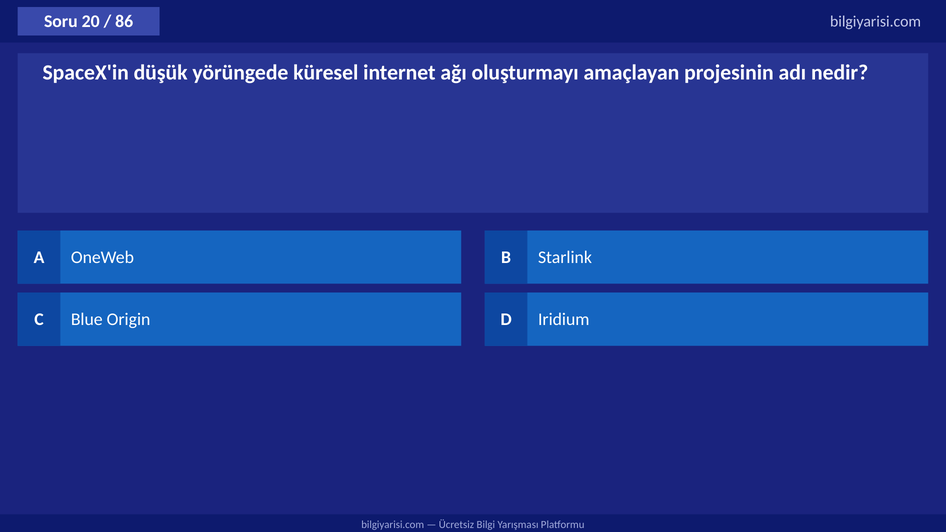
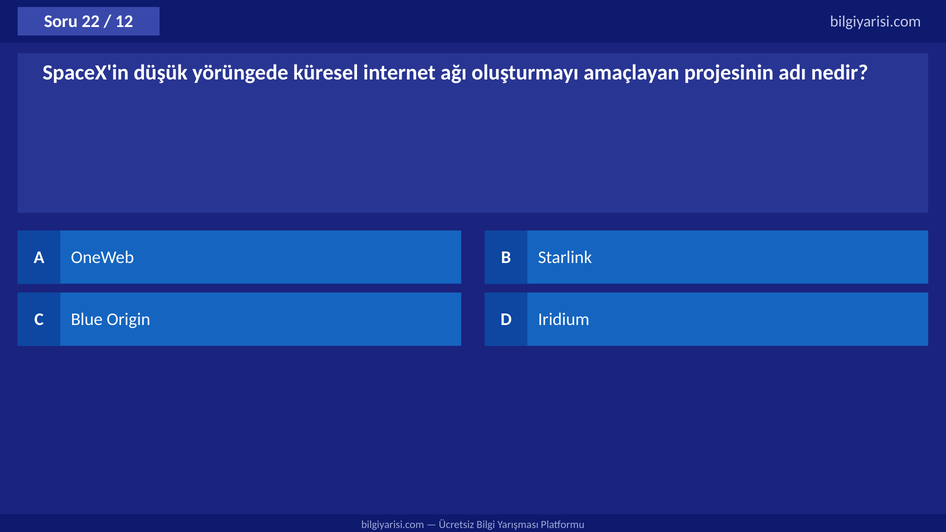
20: 20 -> 22
86: 86 -> 12
